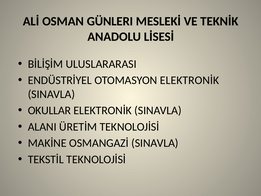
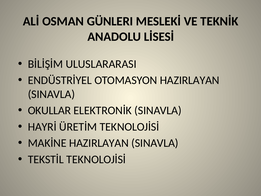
OTOMASYON ELEKTRONİK: ELEKTRONİK -> HAZIRLAYAN
ALANI: ALANI -> HAYRİ
MAKİNE OSMANGAZİ: OSMANGAZİ -> HAZIRLAYAN
